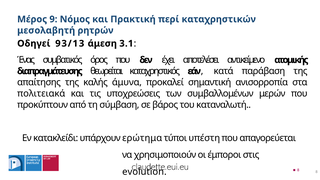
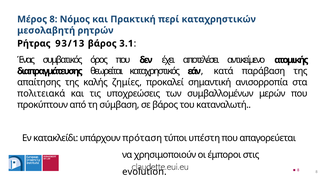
Μέρος 9: 9 -> 8
Οδηγεί: Οδηγεί -> Ρήτρας
93/13 άμεση: άμεση -> βάρος
άμυνα: άμυνα -> ζημίες
ερώτημα: ερώτημα -> πρόταση
